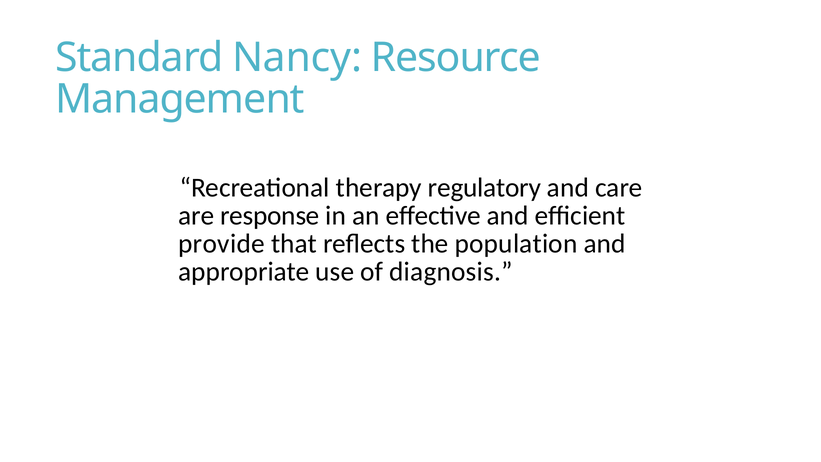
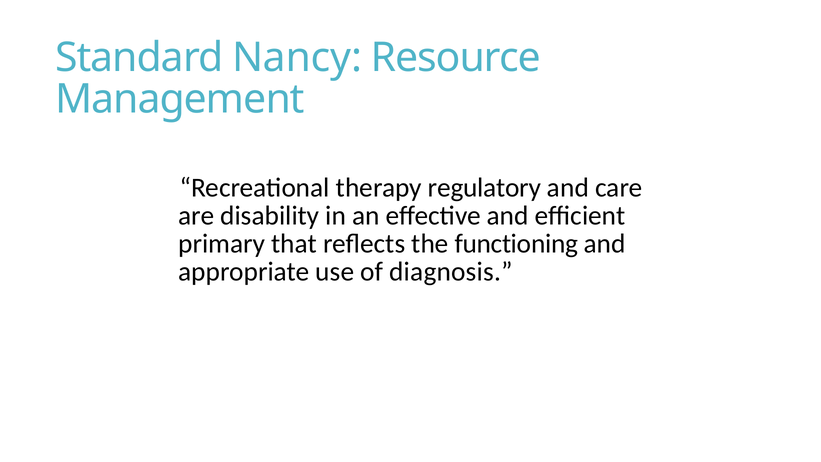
response: response -> disability
provide: provide -> primary
population: population -> functioning
